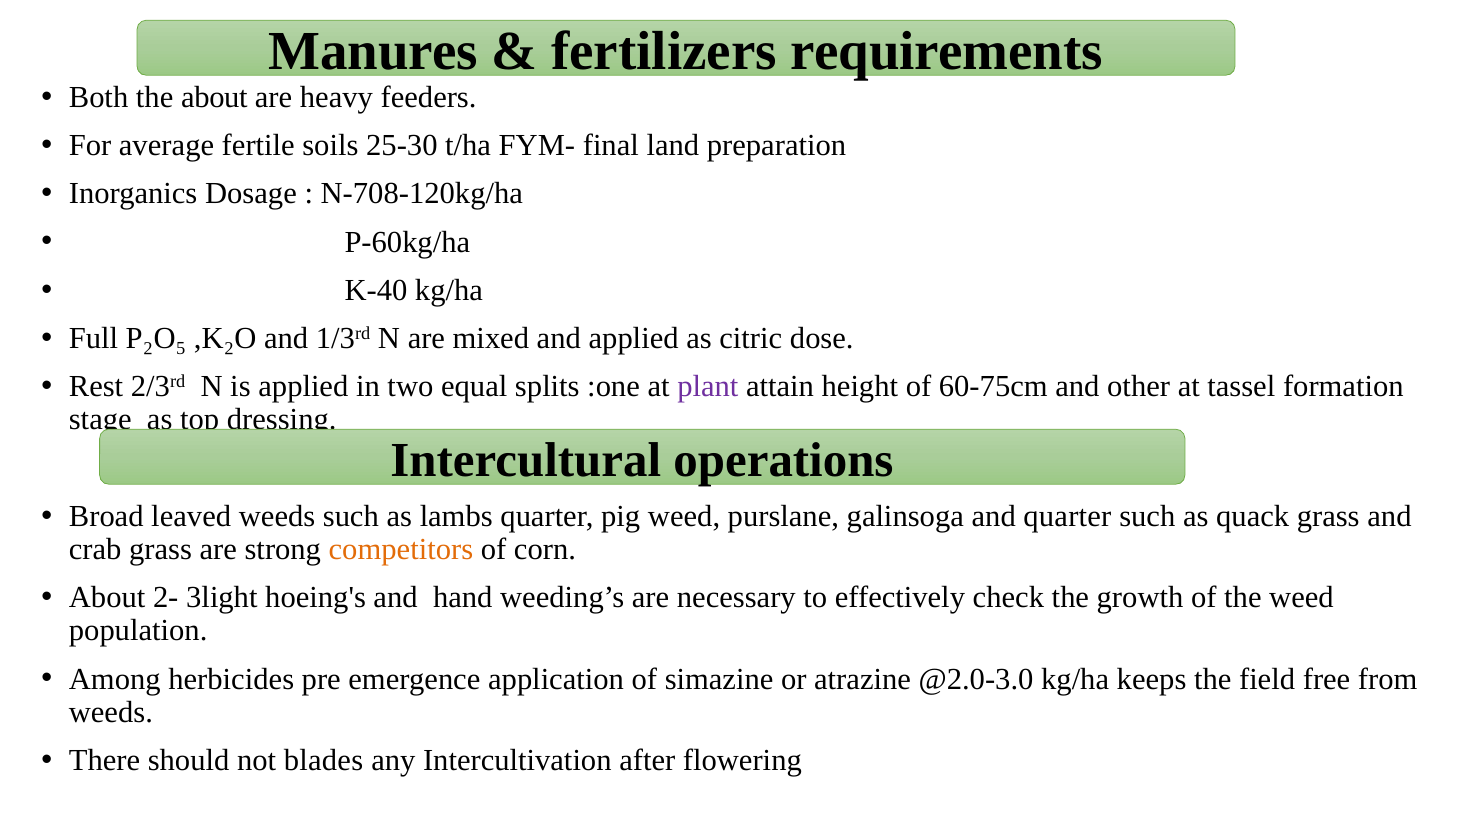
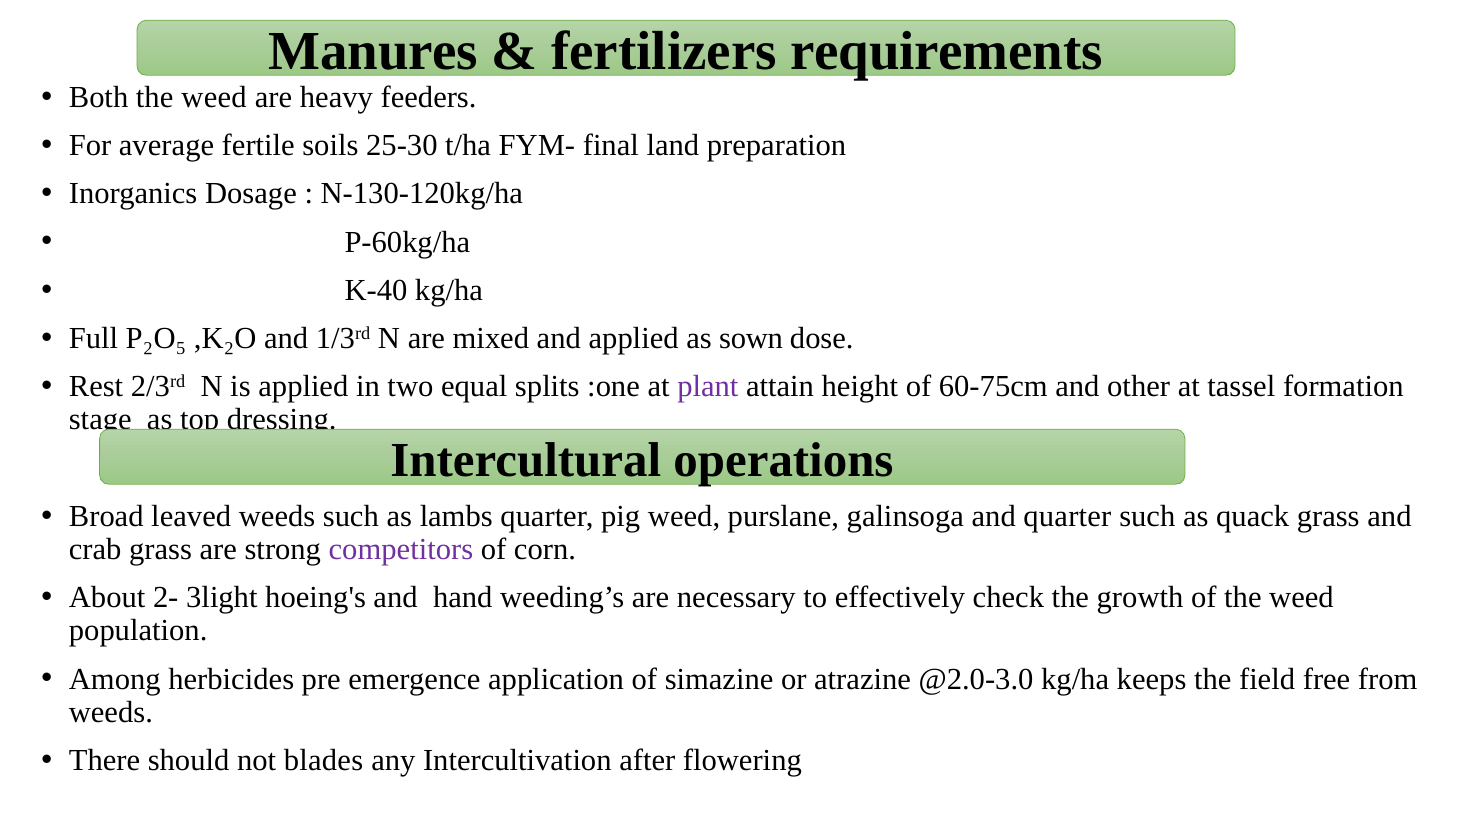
Both the about: about -> weed
N-708-120kg/ha: N-708-120kg/ha -> N-130-120kg/ha
citric: citric -> sown
competitors colour: orange -> purple
